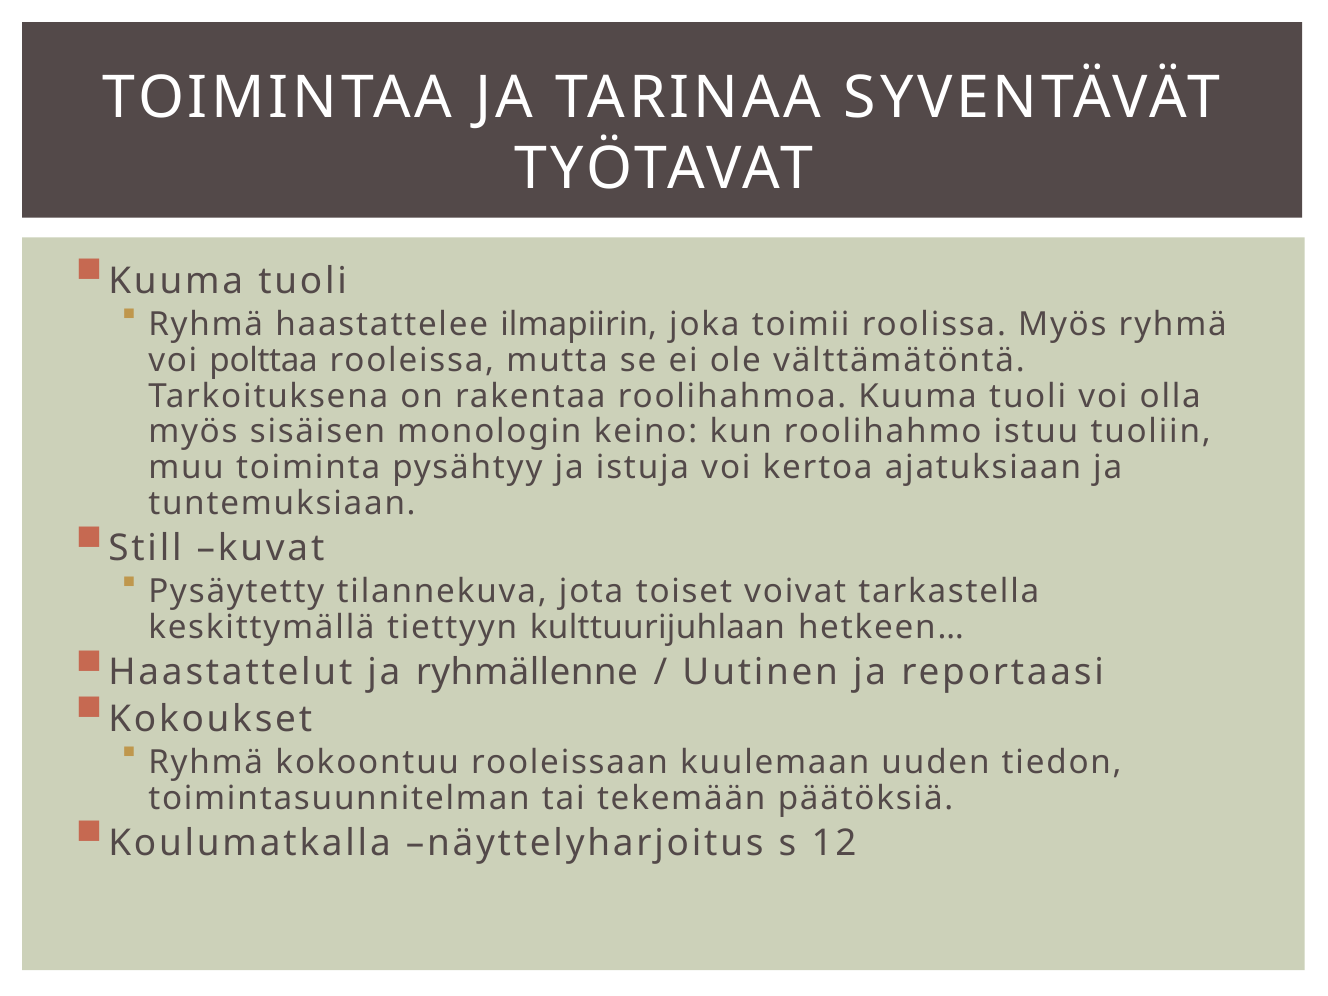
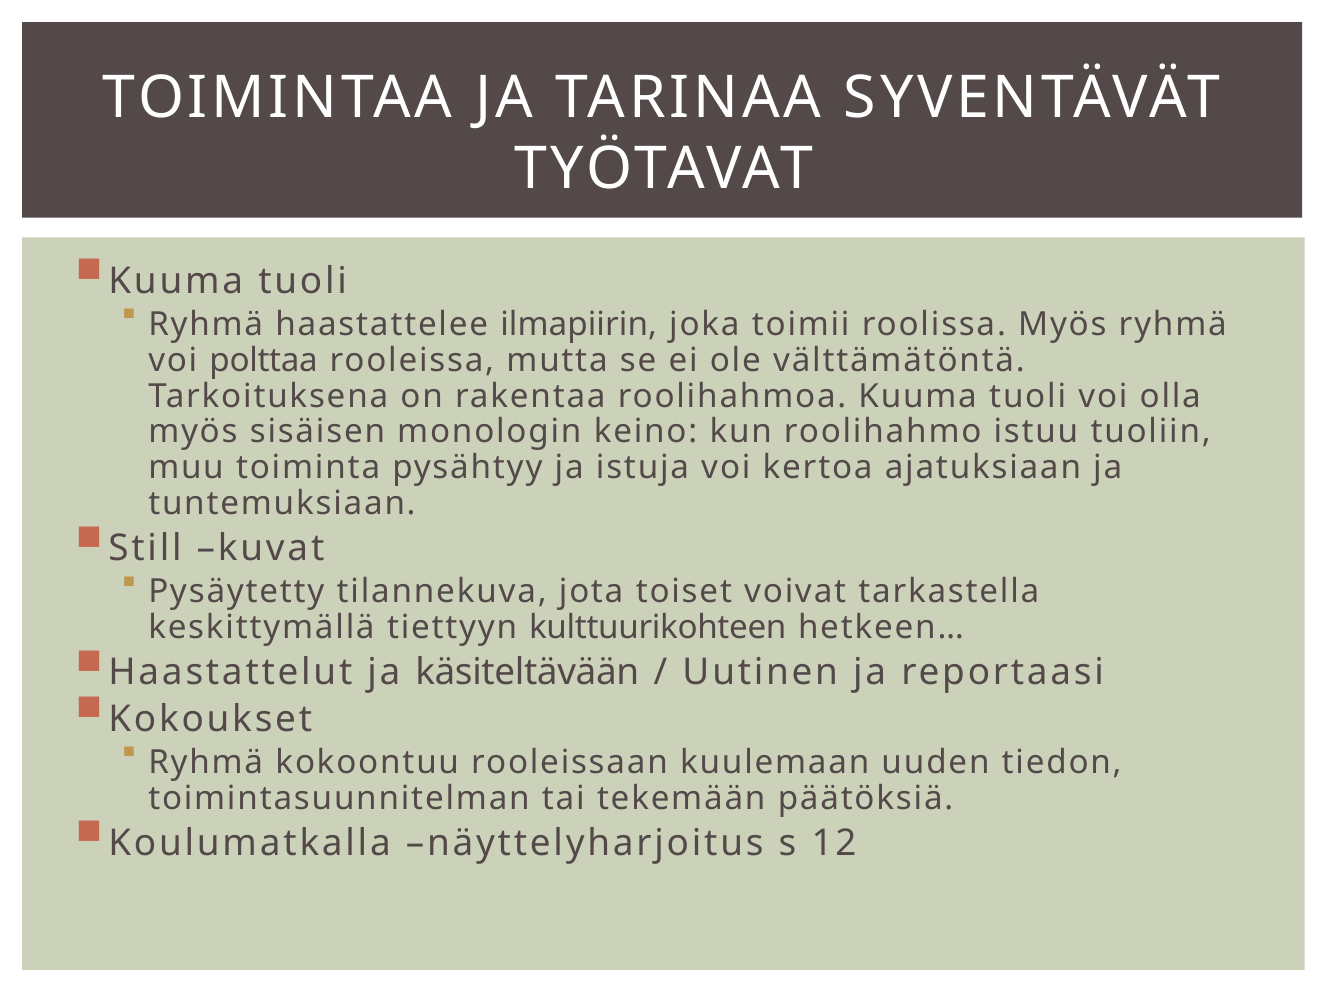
kulttuurijuhlaan: kulttuurijuhlaan -> kulttuurikohteen
ryhmällenne: ryhmällenne -> käsiteltävään
